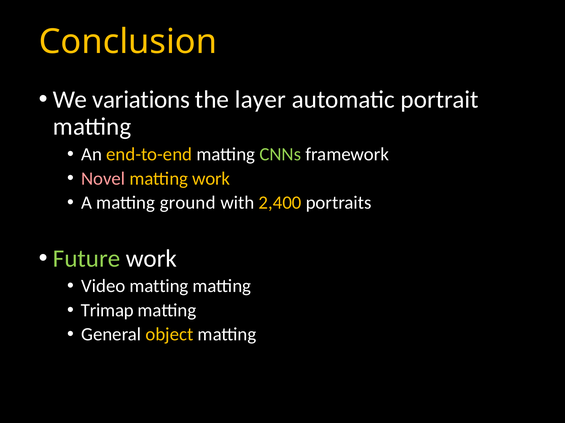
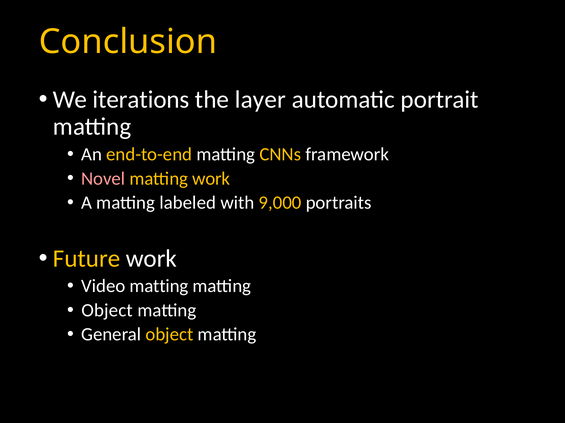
variations: variations -> iterations
CNNs colour: light green -> yellow
ground: ground -> labeled
2,400: 2,400 -> 9,000
Future colour: light green -> yellow
Trimap at (107, 311): Trimap -> Object
